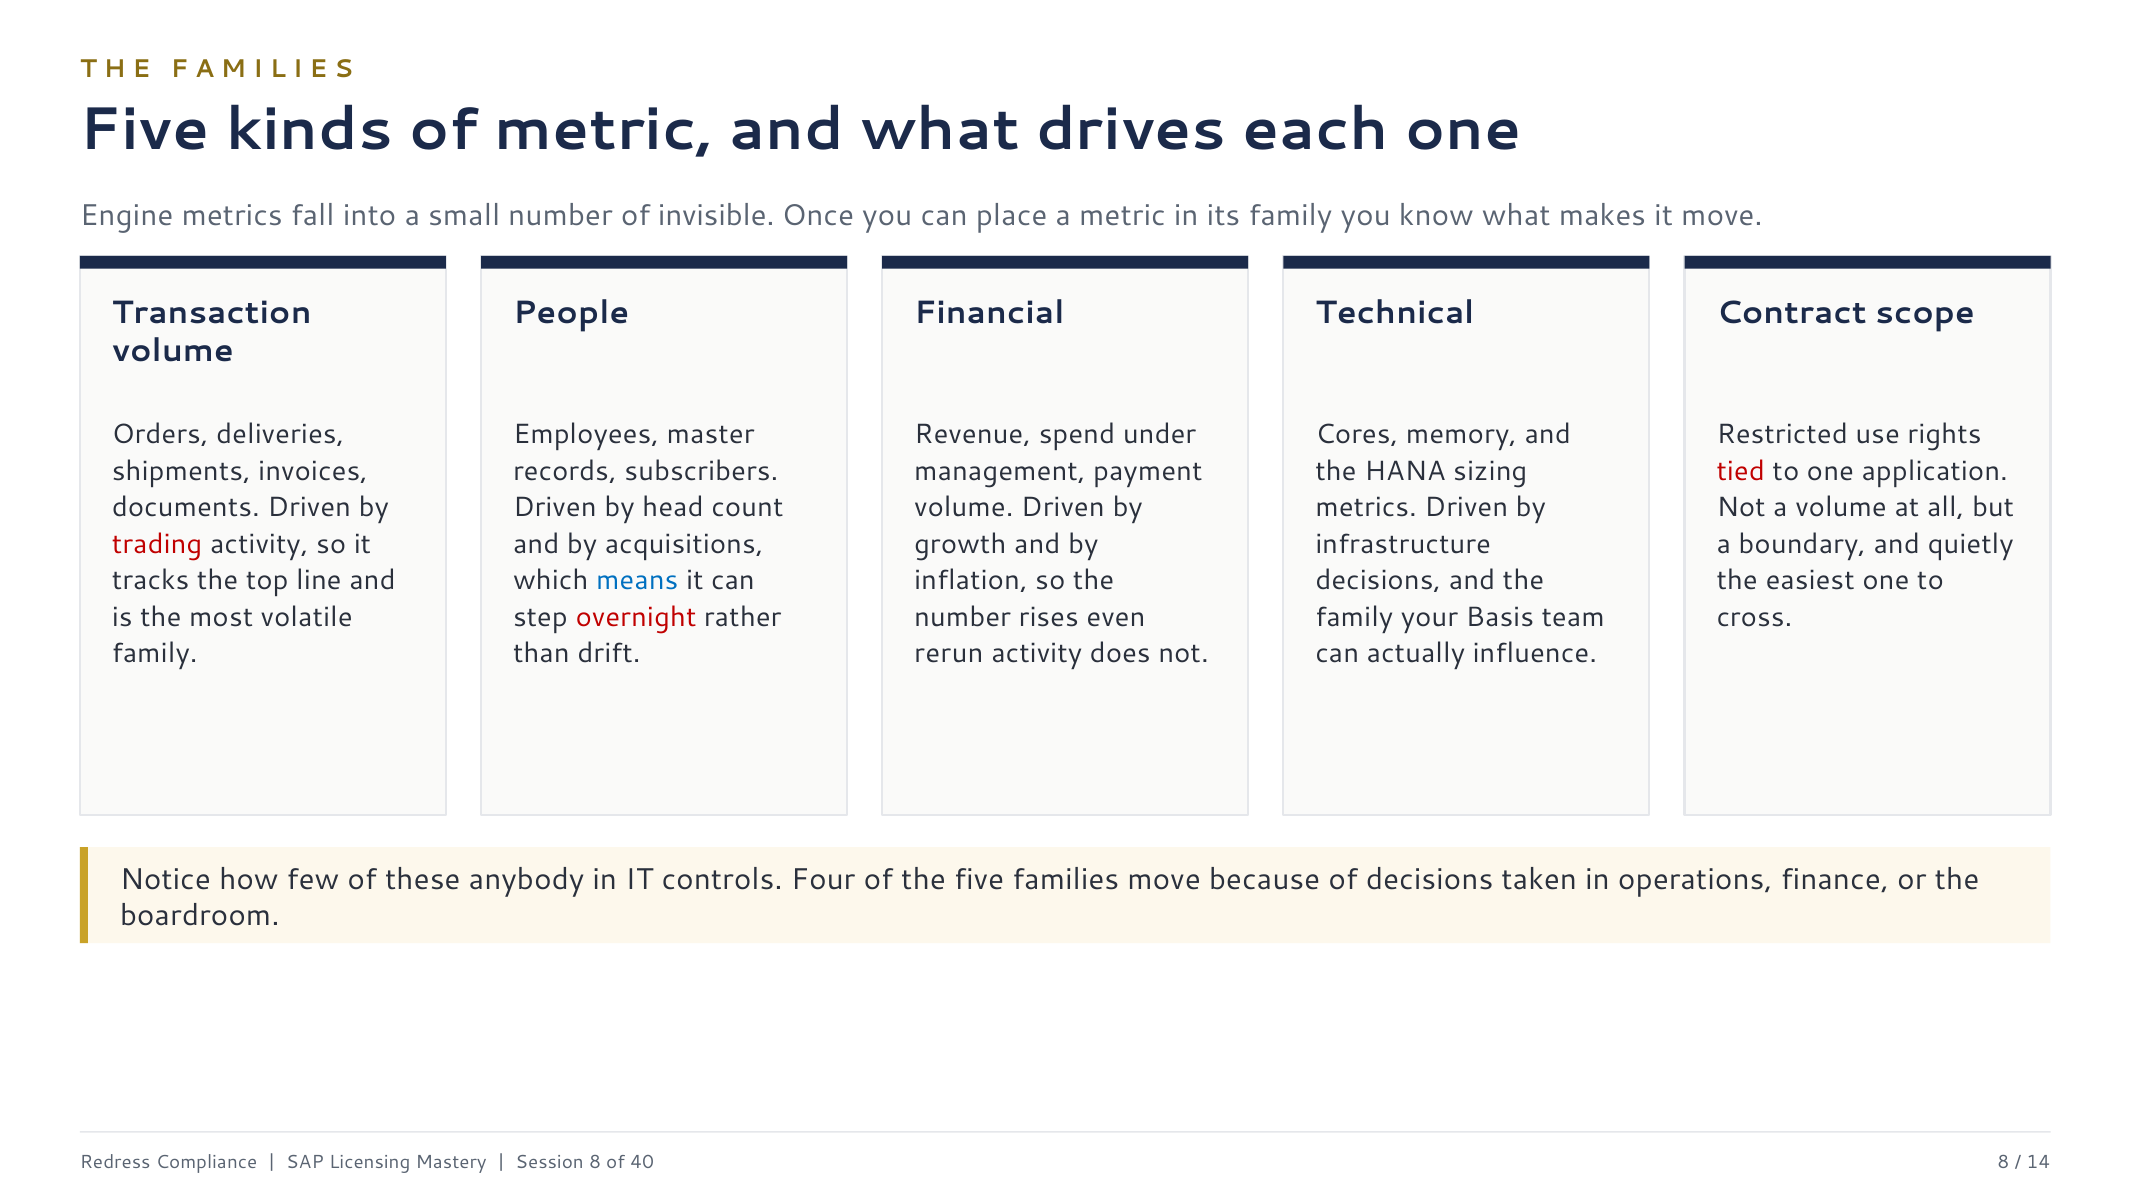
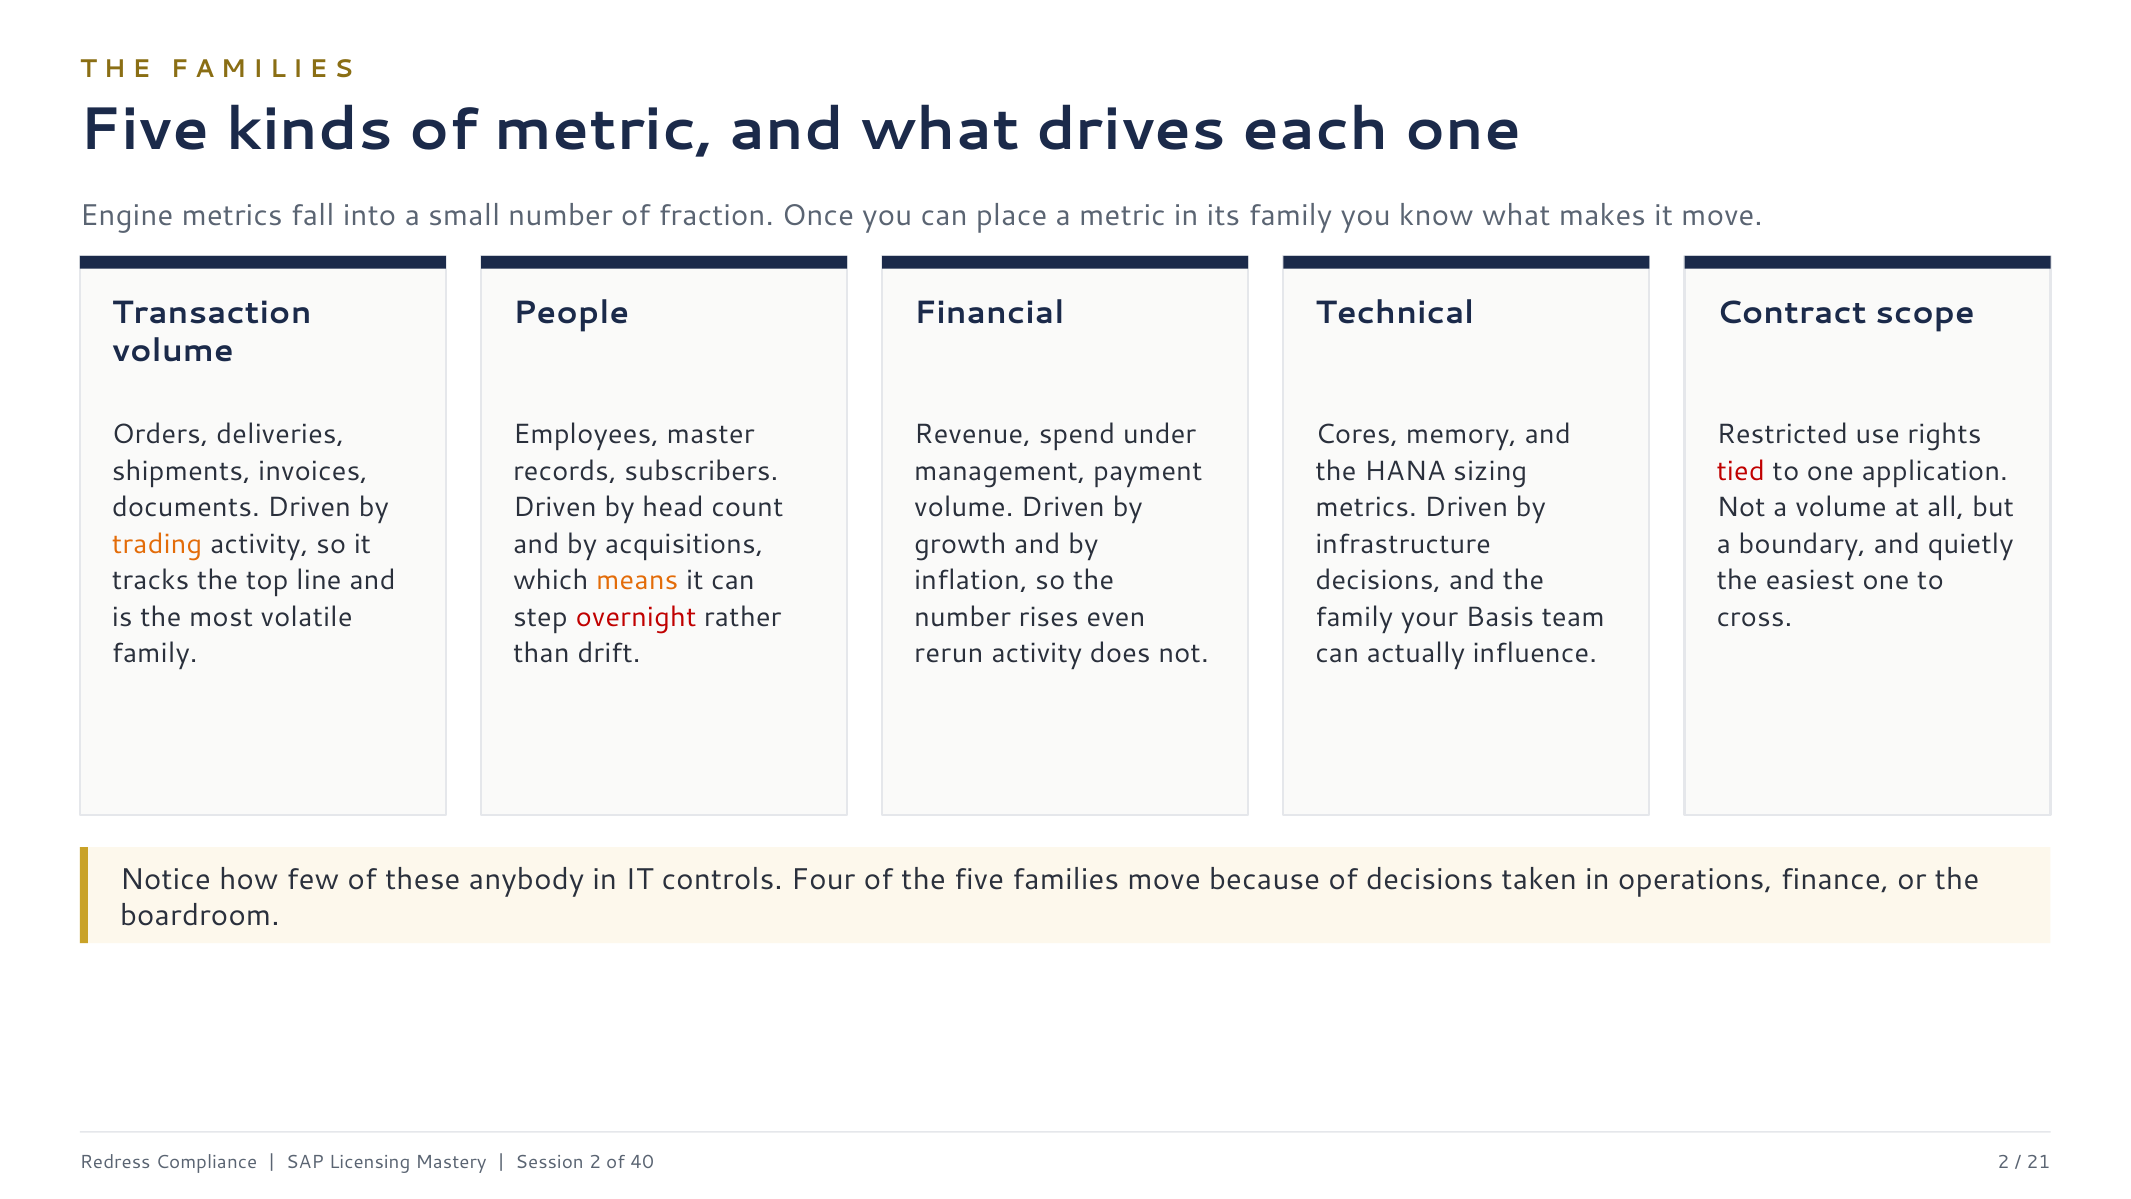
invisible: invisible -> fraction
trading colour: red -> orange
means colour: blue -> orange
Session 8: 8 -> 2
40 8: 8 -> 2
14: 14 -> 21
